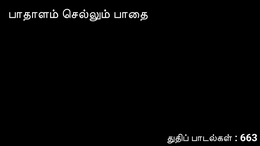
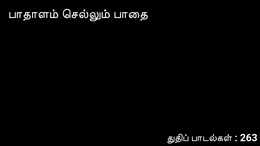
663: 663 -> 263
